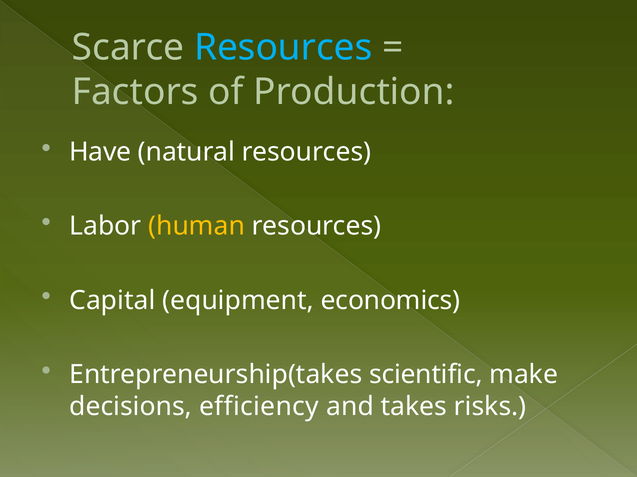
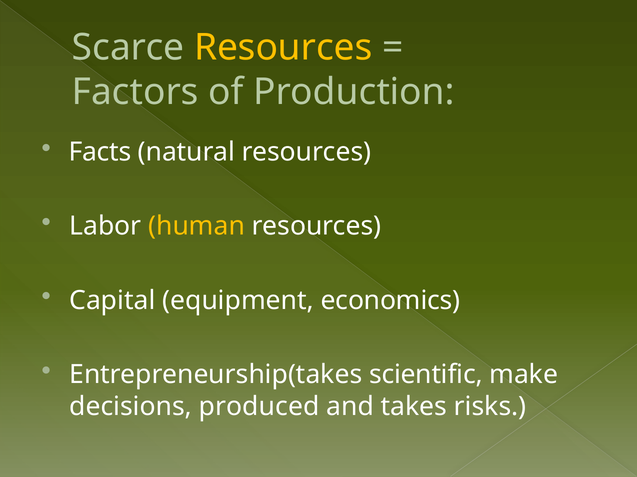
Resources at (283, 48) colour: light blue -> yellow
Have: Have -> Facts
efficiency: efficiency -> produced
